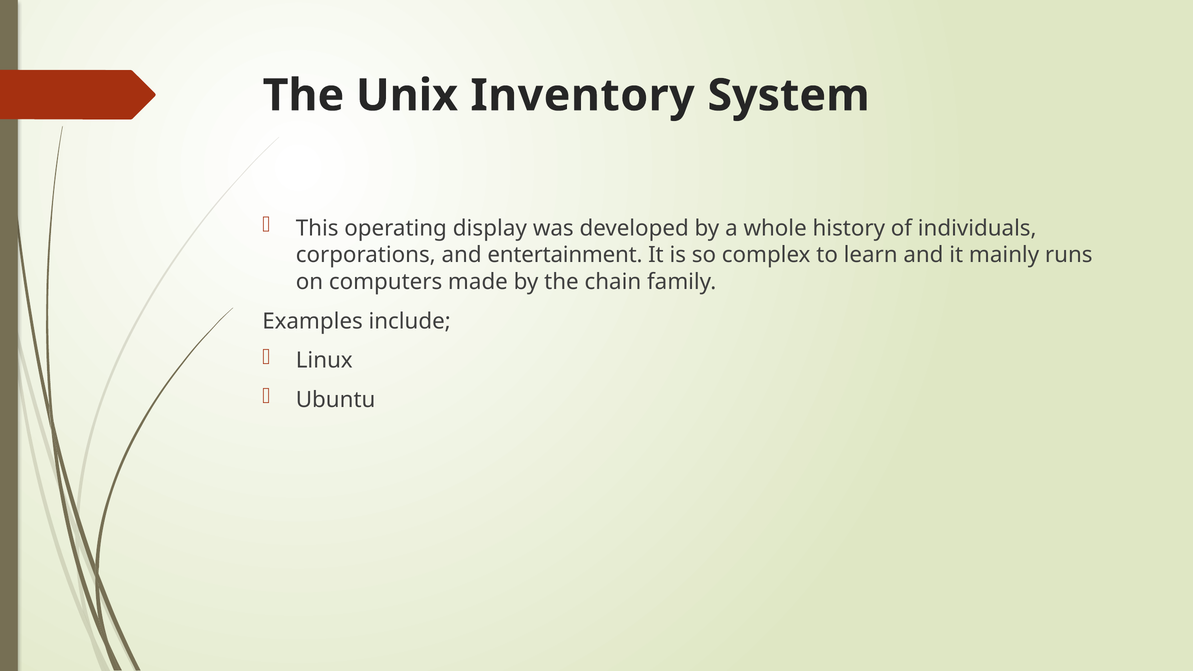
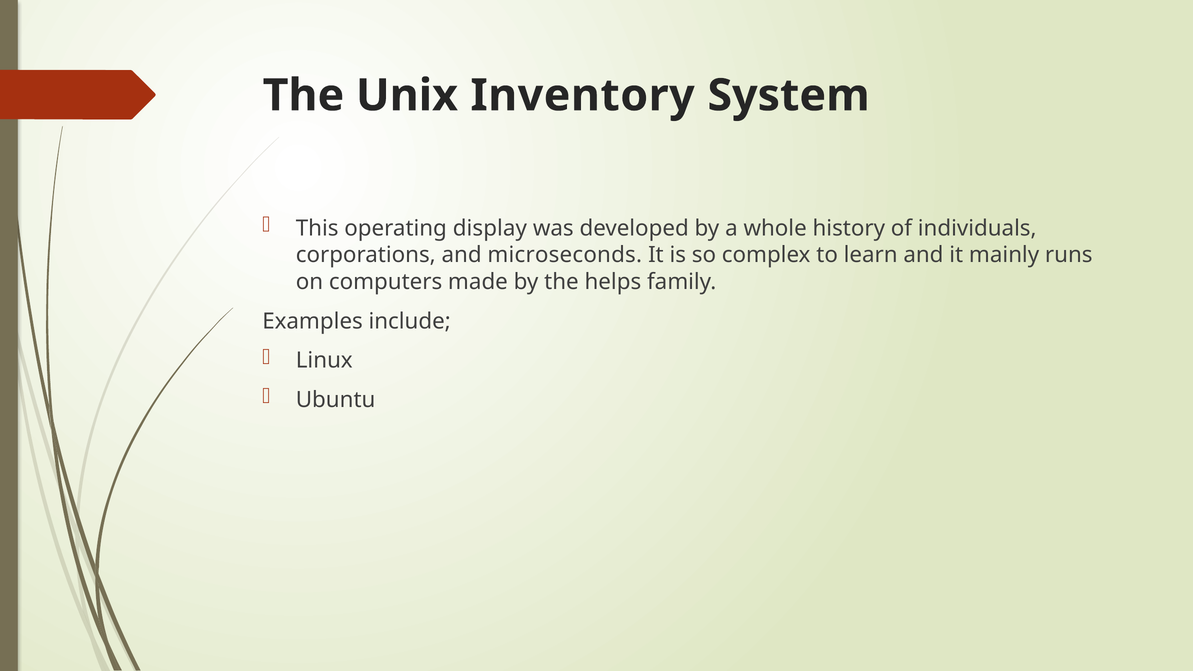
entertainment: entertainment -> microseconds
chain: chain -> helps
